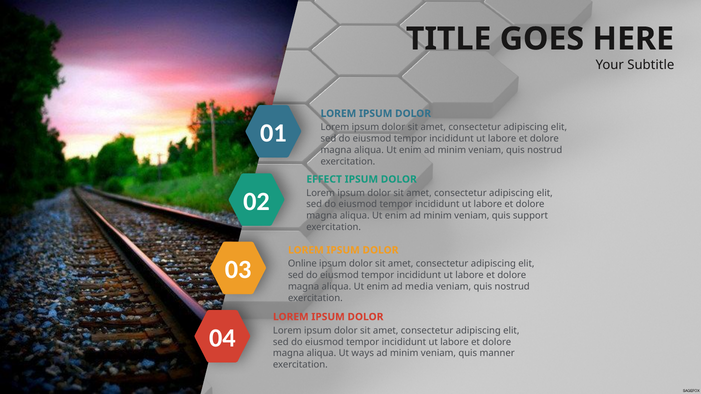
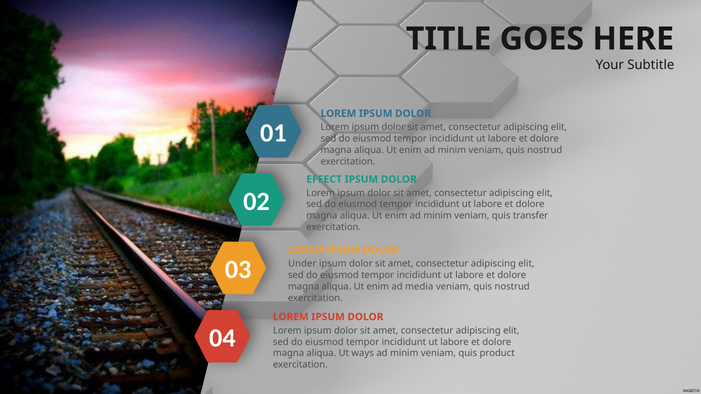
support: support -> transfer
Online: Online -> Under
manner: manner -> product
